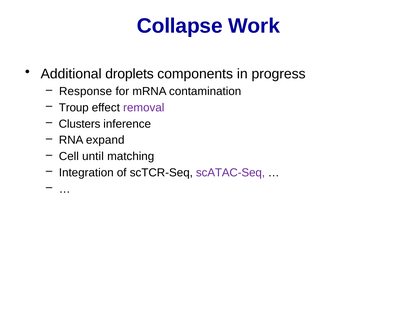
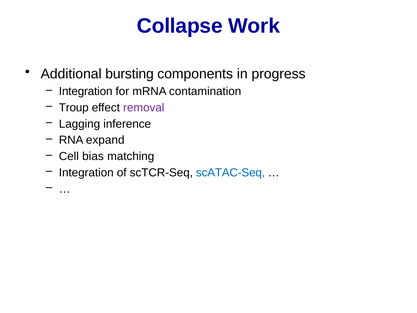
droplets: droplets -> bursting
Response at (86, 91): Response -> Integration
Clusters: Clusters -> Lagging
until: until -> bias
scATAC-Seq colour: purple -> blue
